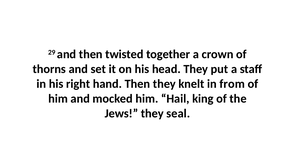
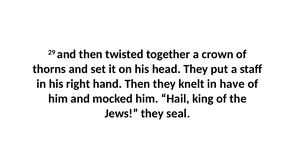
from: from -> have
